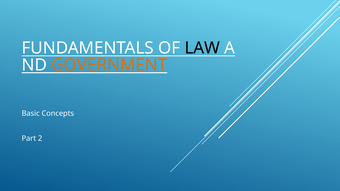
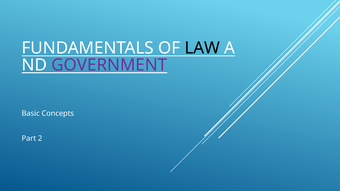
GOVERNMENT colour: orange -> purple
